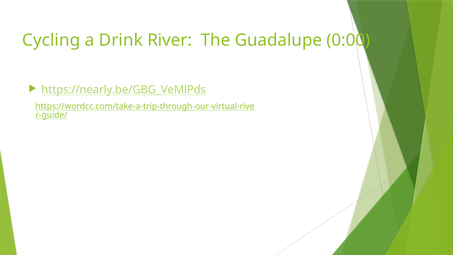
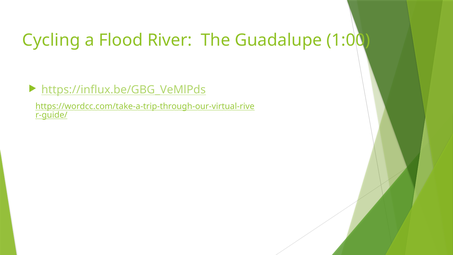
Drink: Drink -> Flood
0:00: 0:00 -> 1:00
https://nearly.be/GBG_VeMlPds: https://nearly.be/GBG_VeMlPds -> https://influx.be/GBG_VeMlPds
